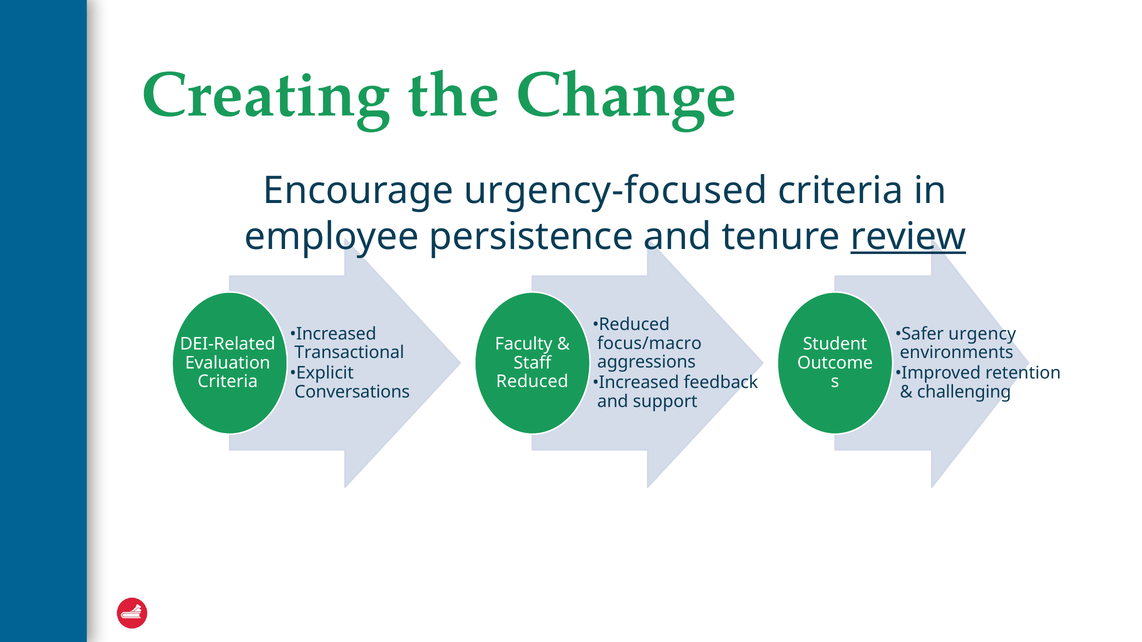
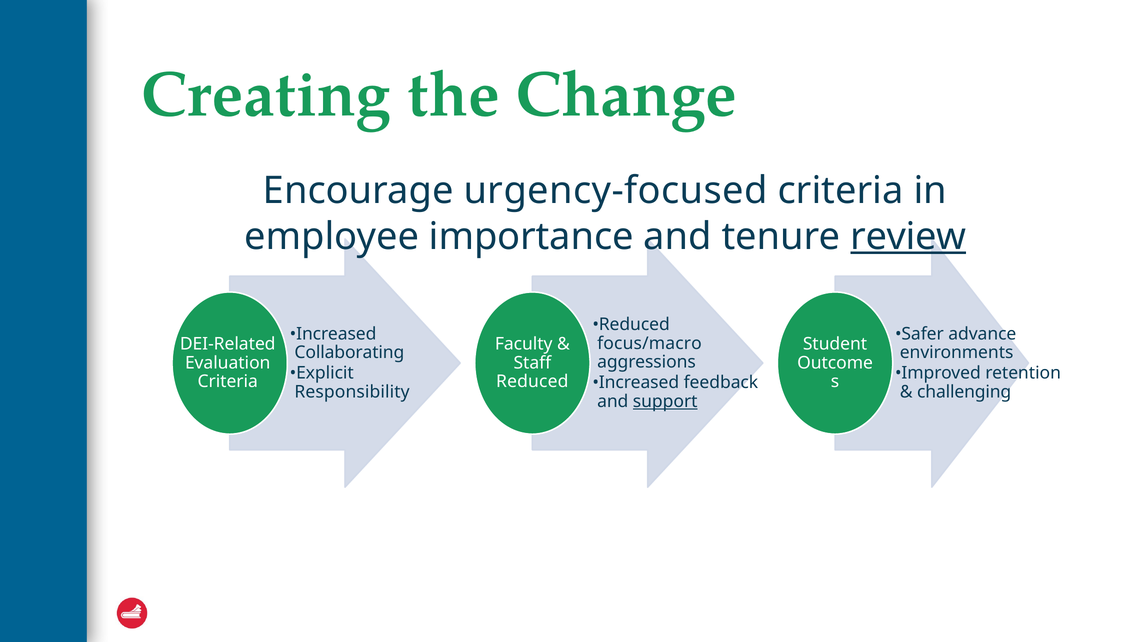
persistence: persistence -> importance
urgency: urgency -> advance
Transactional: Transactional -> Collaborating
Conversations: Conversations -> Responsibility
support underline: none -> present
